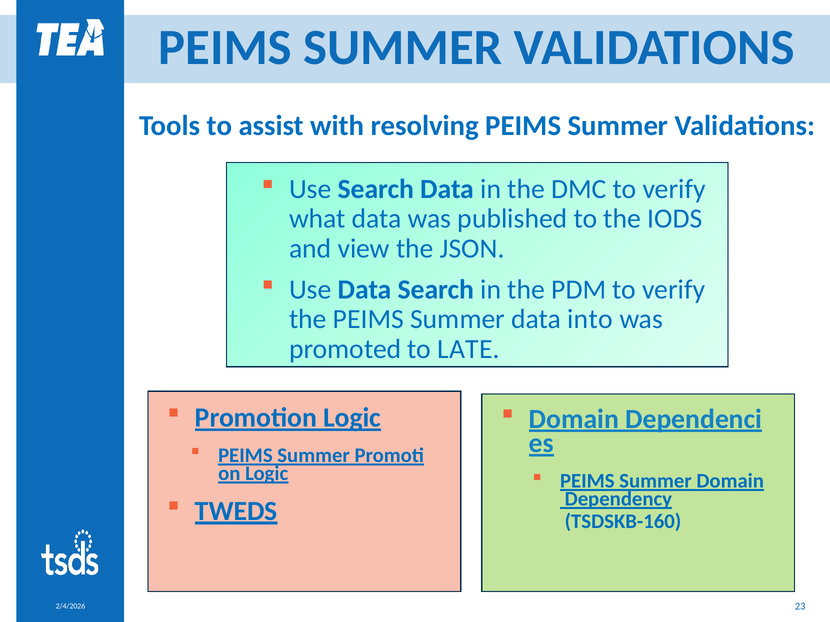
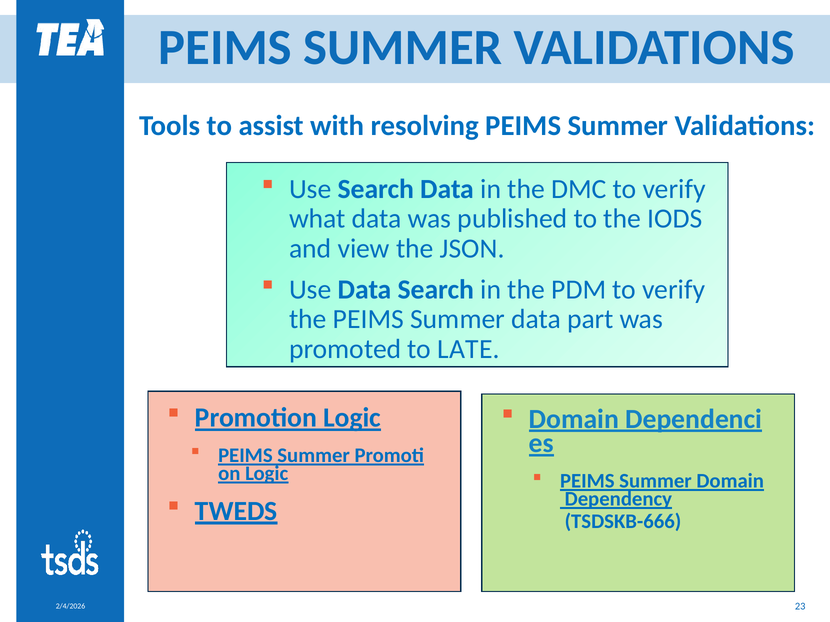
into: into -> part
TSDSKB-160: TSDSKB-160 -> TSDSKB-666
